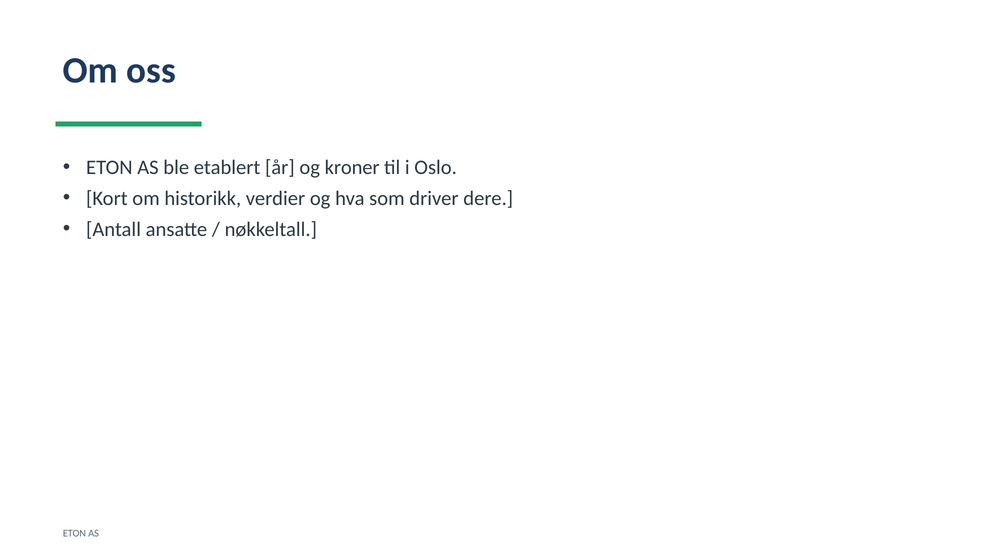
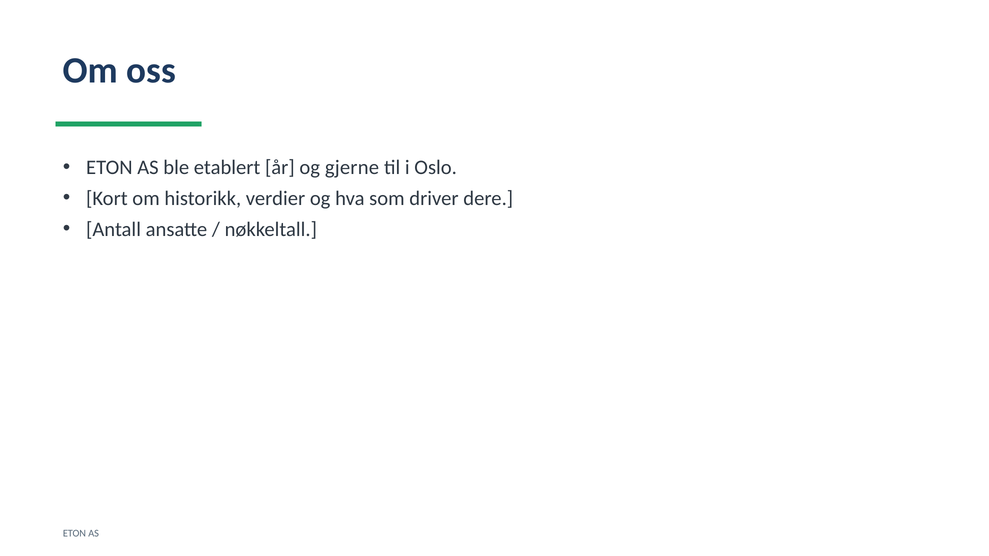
kroner: kroner -> gjerne
